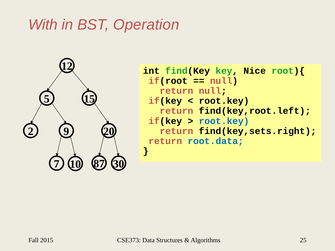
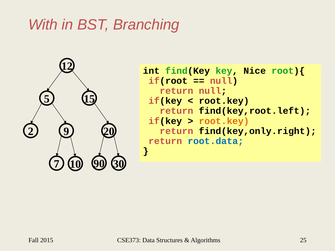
Operation: Operation -> Branching
root.key at (224, 121) colour: blue -> orange
find(key,sets.right: find(key,sets.right -> find(key,only.right
87: 87 -> 90
